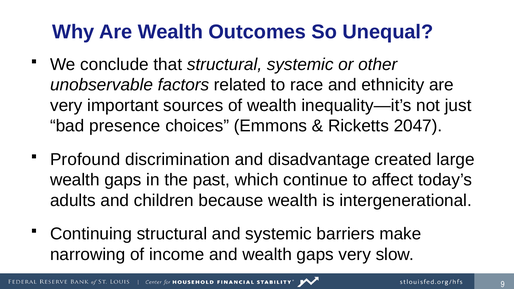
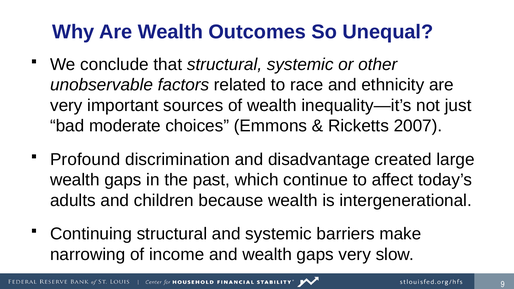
presence: presence -> moderate
2047: 2047 -> 2007
